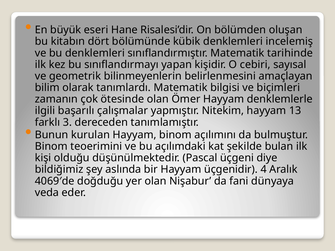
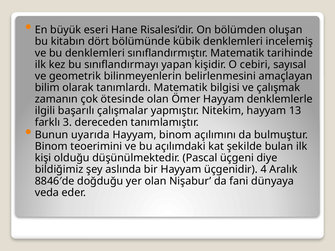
biçimleri: biçimleri -> çalışmak
kurulan: kurulan -> uyarıda
4069′de: 4069′de -> 8846′de
